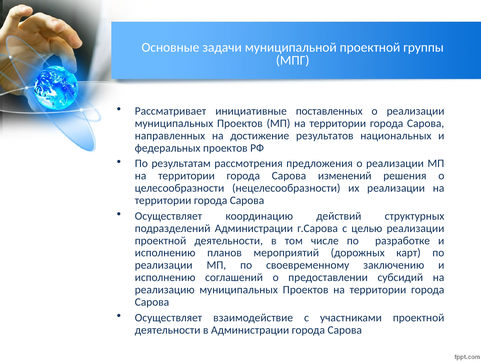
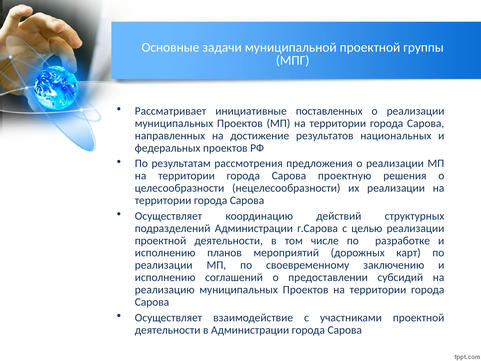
изменений: изменений -> проектную
